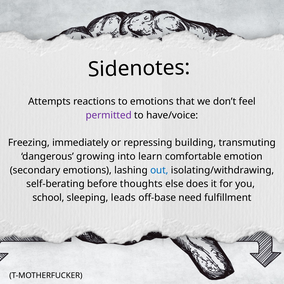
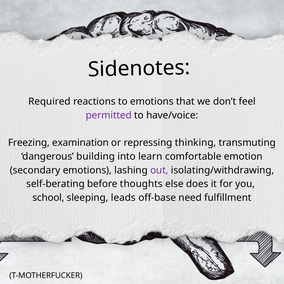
Attempts: Attempts -> Required
immediately: immediately -> examination
building: building -> thinking
growing: growing -> building
out colour: blue -> purple
